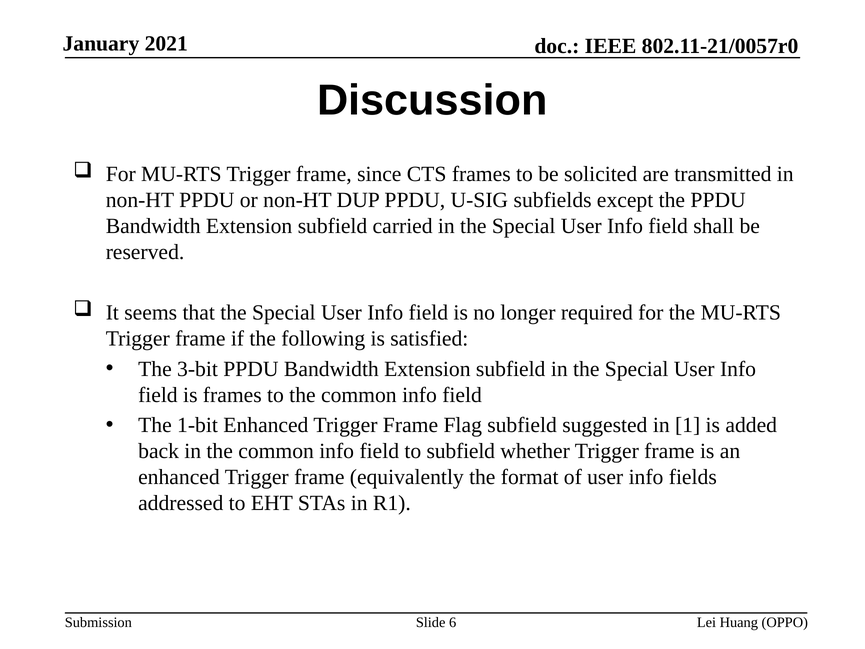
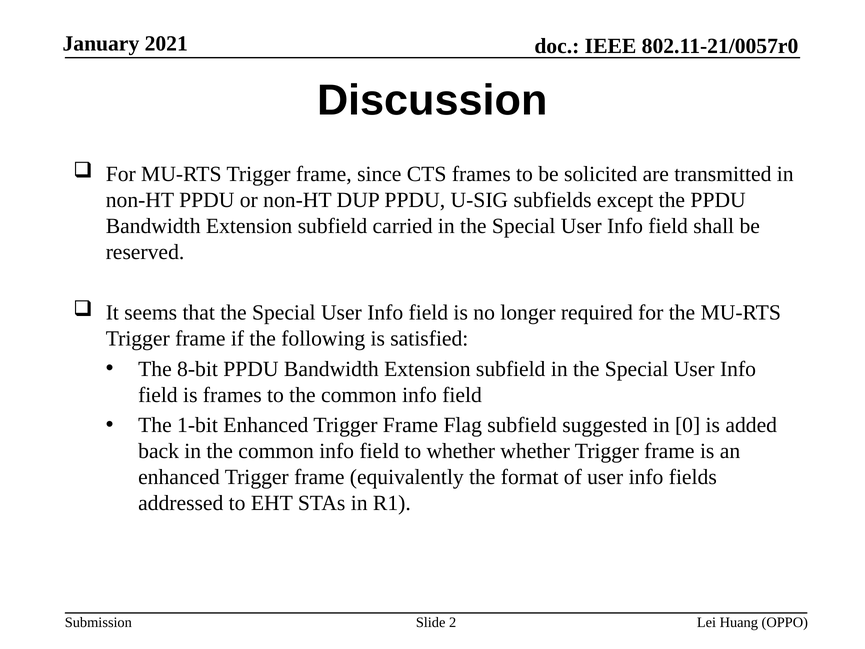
3-bit: 3-bit -> 8-bit
1: 1 -> 0
to subfield: subfield -> whether
6: 6 -> 2
